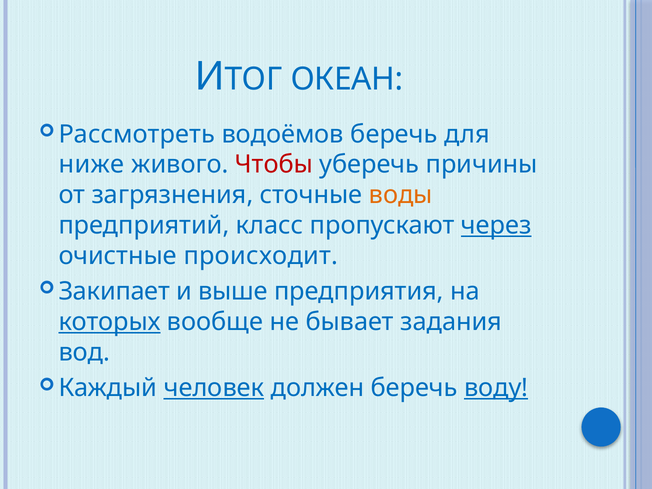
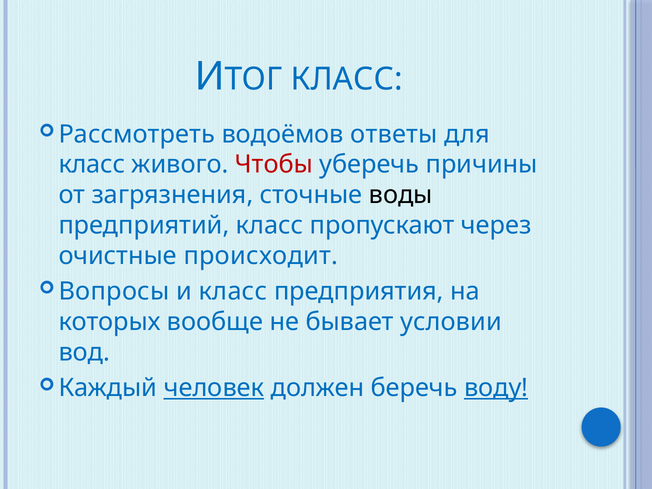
ОКЕАН at (347, 79): ОКЕАН -> КЛАСС
водоёмов беречь: беречь -> ответы
ниже at (92, 165): ниже -> класс
воды colour: orange -> black
через underline: present -> none
Закипает: Закипает -> Вопросы
и выше: выше -> класс
которых underline: present -> none
задания: задания -> условии
